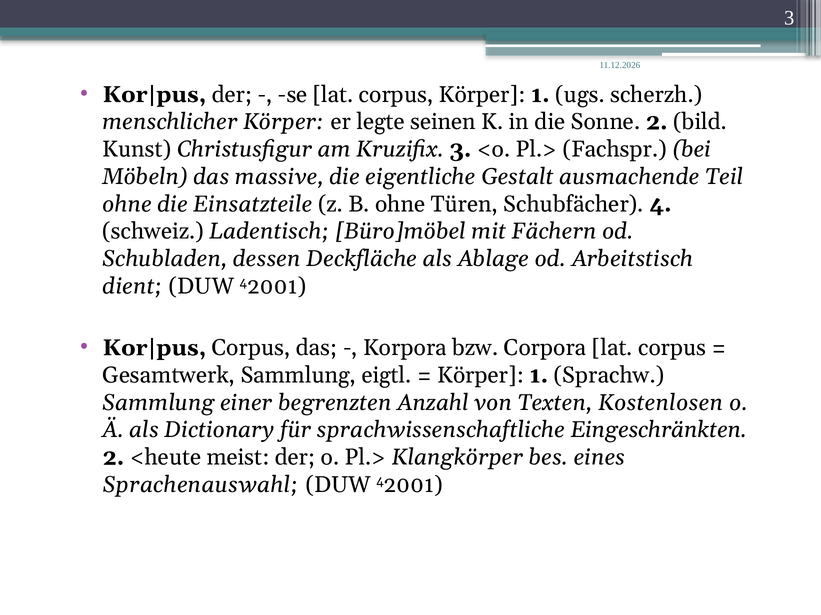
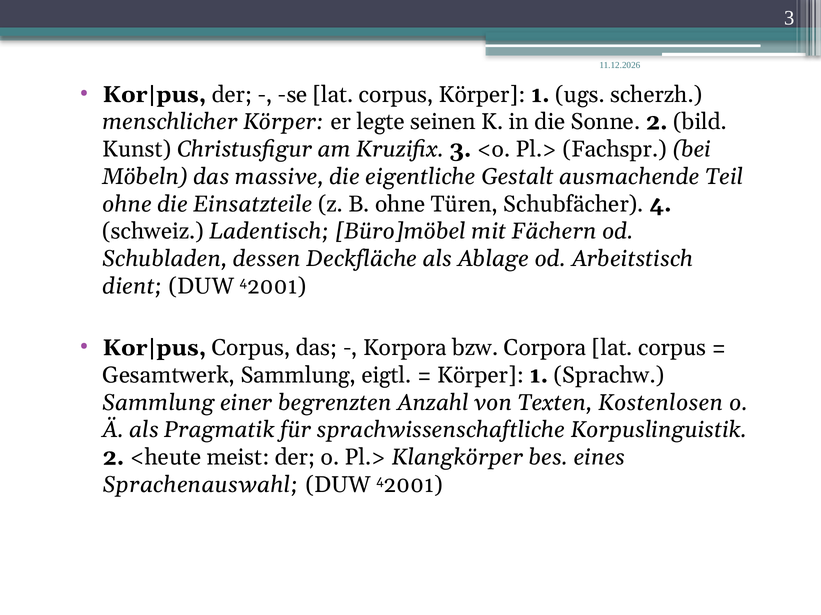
Dictionary: Dictionary -> Pragmatik
Eingeschränkten: Eingeschränkten -> Korpuslinguistik
